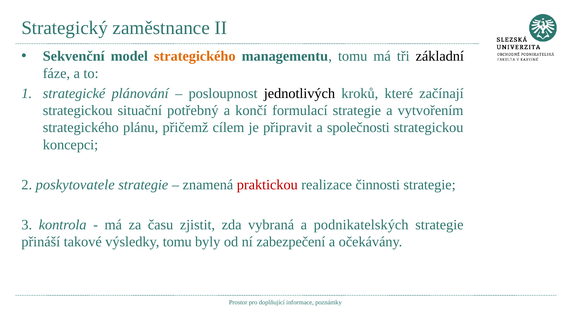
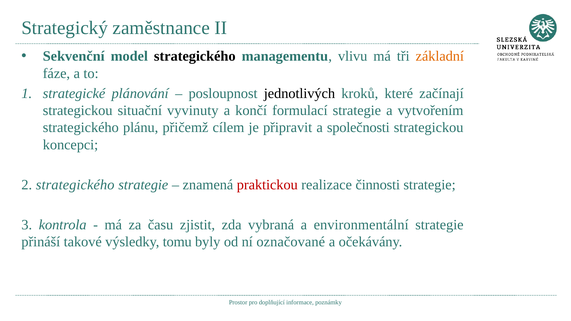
strategického at (195, 56) colour: orange -> black
managementu tomu: tomu -> vlivu
základní colour: black -> orange
potřebný: potřebný -> vyvinuty
2 poskytovatele: poskytovatele -> strategického
podnikatelských: podnikatelských -> environmentální
zabezpečení: zabezpečení -> označované
